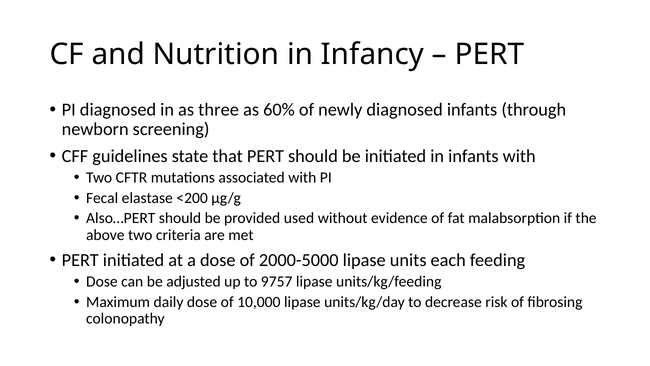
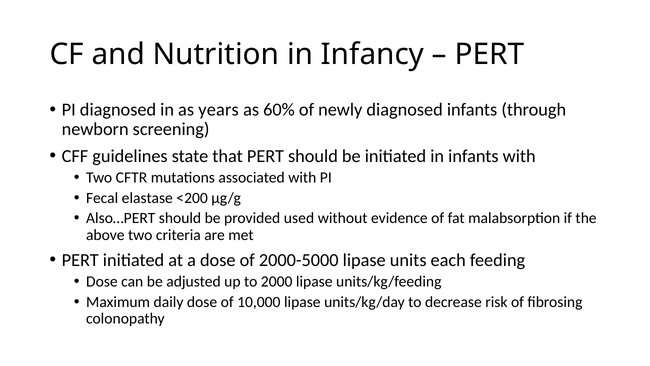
three: three -> years
9757: 9757 -> 2000
